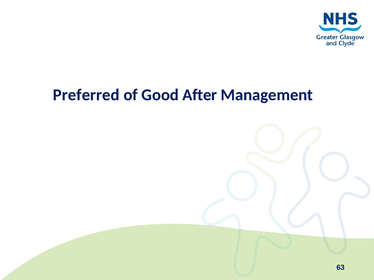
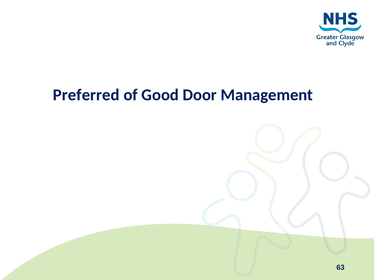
After: After -> Door
